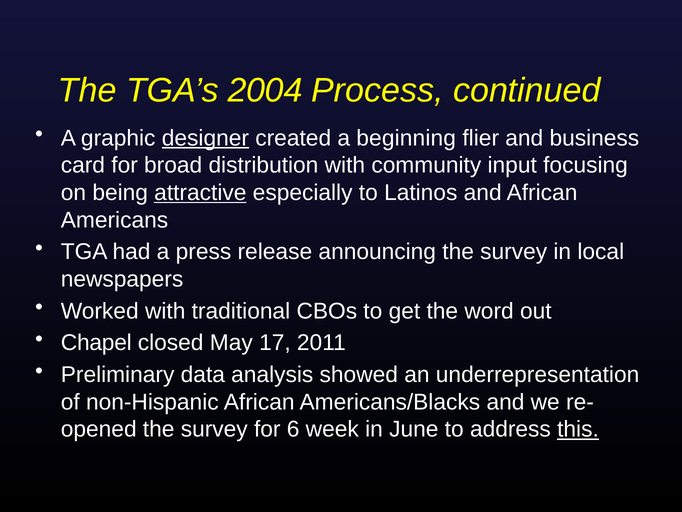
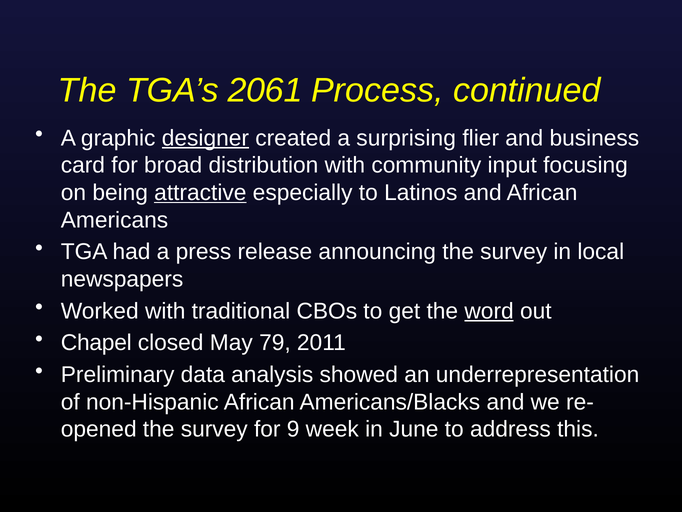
2004: 2004 -> 2061
beginning: beginning -> surprising
word underline: none -> present
17: 17 -> 79
6: 6 -> 9
this underline: present -> none
